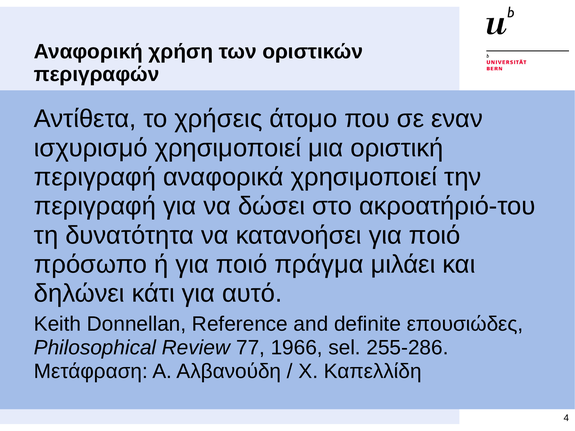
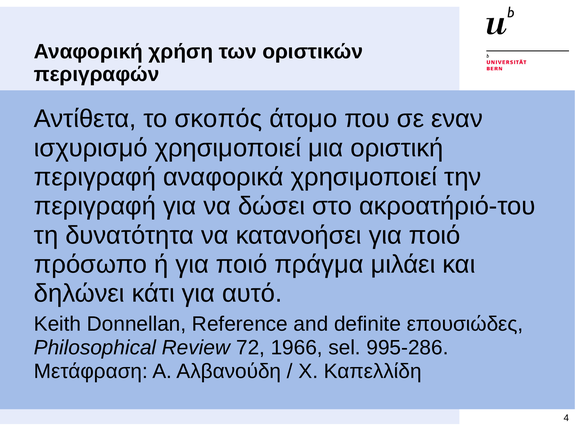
χρήσεις: χρήσεις -> σκοπός
77: 77 -> 72
255-286: 255-286 -> 995-286
